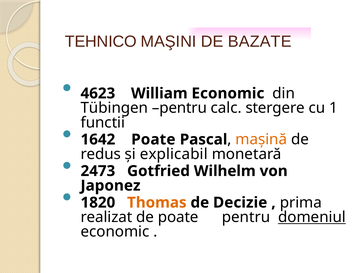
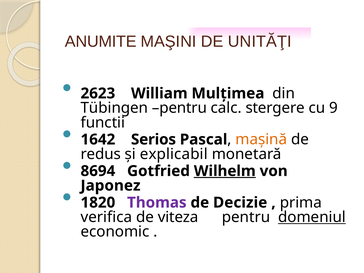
TEHNICO: TEHNICO -> ANUMITE
BAZATE: BAZATE -> UNITĂŢI
4623: 4623 -> 2623
William Economic: Economic -> Mulţimea
1: 1 -> 9
1642 Poate: Poate -> Serios
2473: 2473 -> 8694
Wilhelm underline: none -> present
Thomas colour: orange -> purple
realizat: realizat -> verifica
de poate: poate -> viteza
